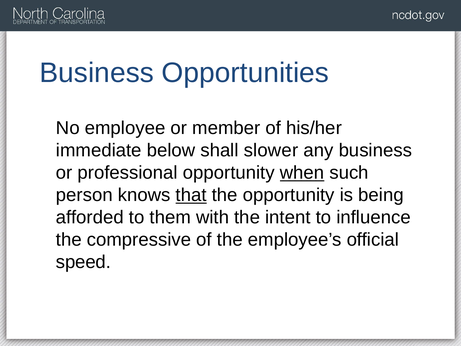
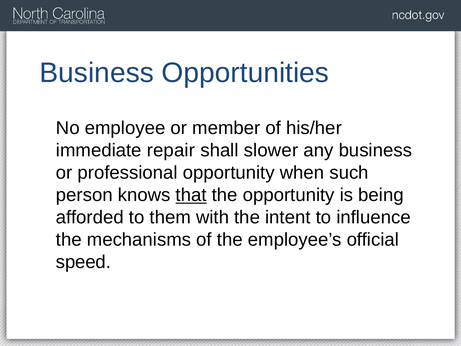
below: below -> repair
when underline: present -> none
compressive: compressive -> mechanisms
